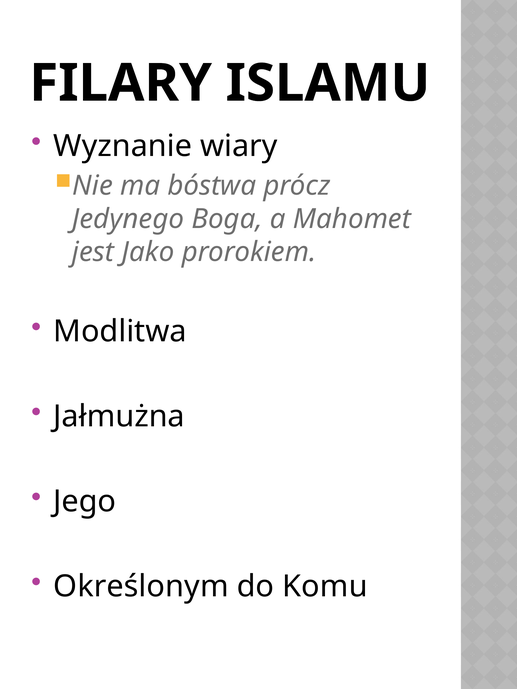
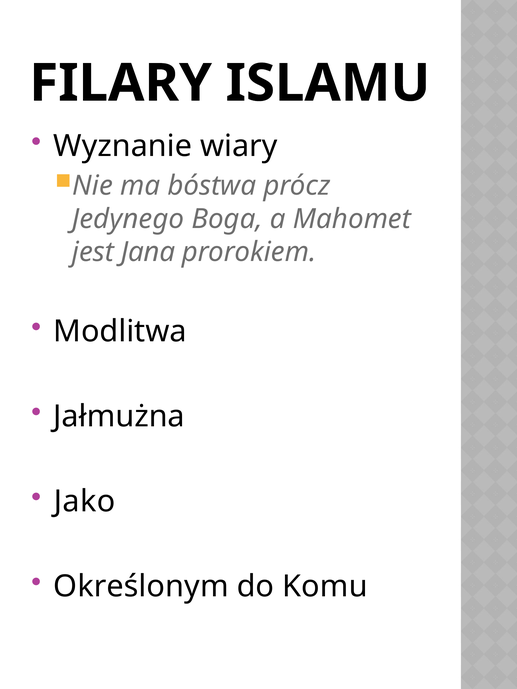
Jako: Jako -> Jana
Jego: Jego -> Jako
